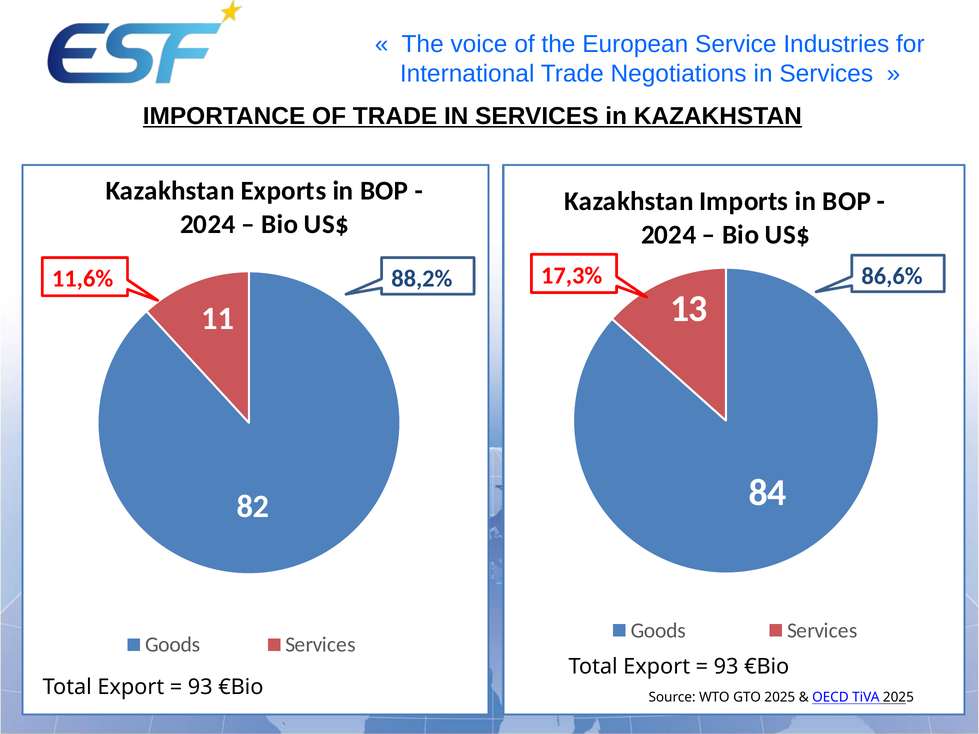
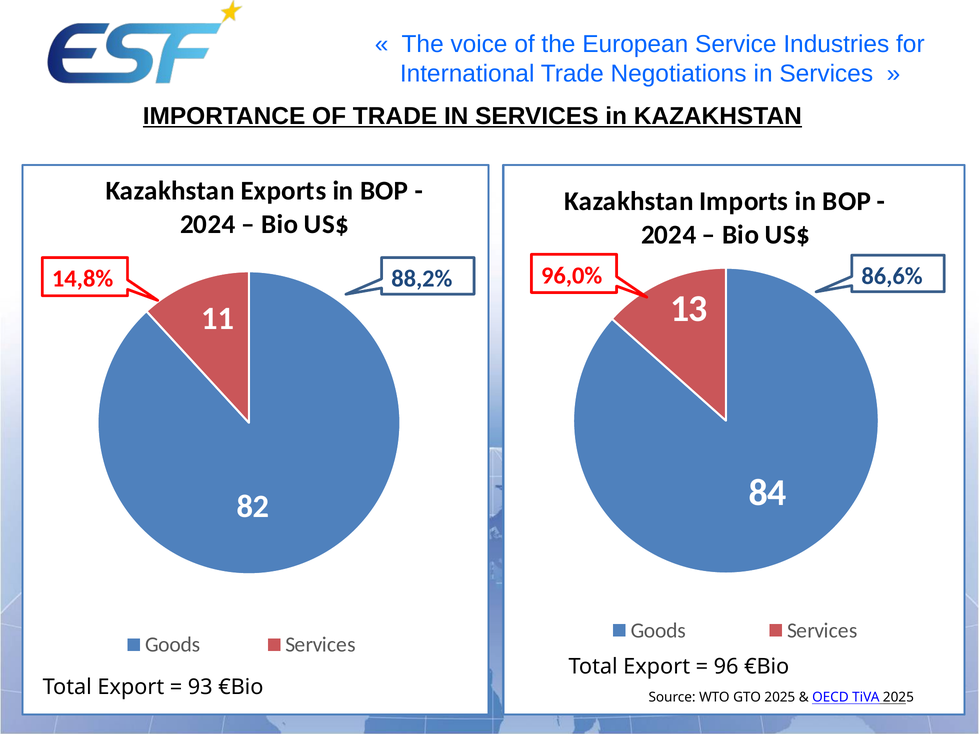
17,3%: 17,3% -> 96,0%
11,6%: 11,6% -> 14,8%
93 at (726, 667): 93 -> 96
